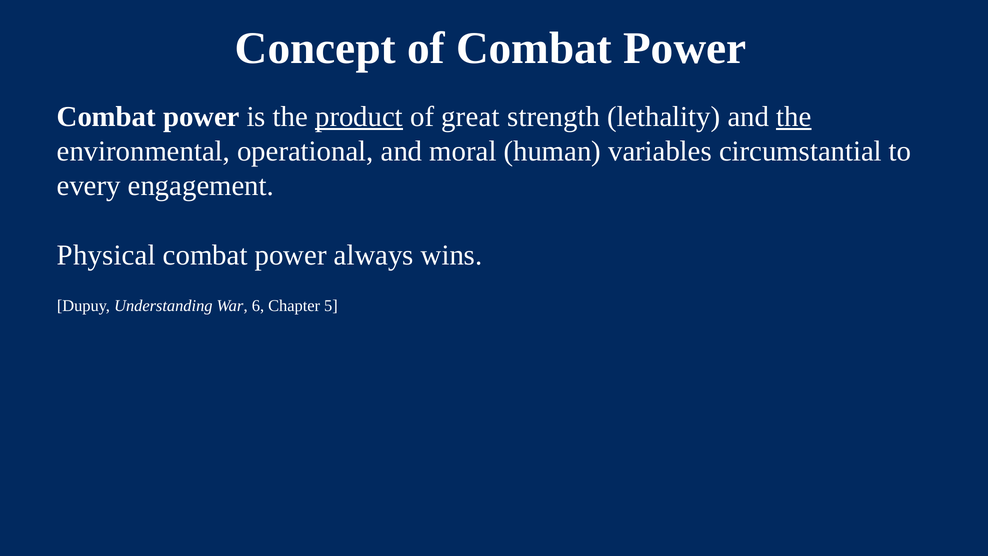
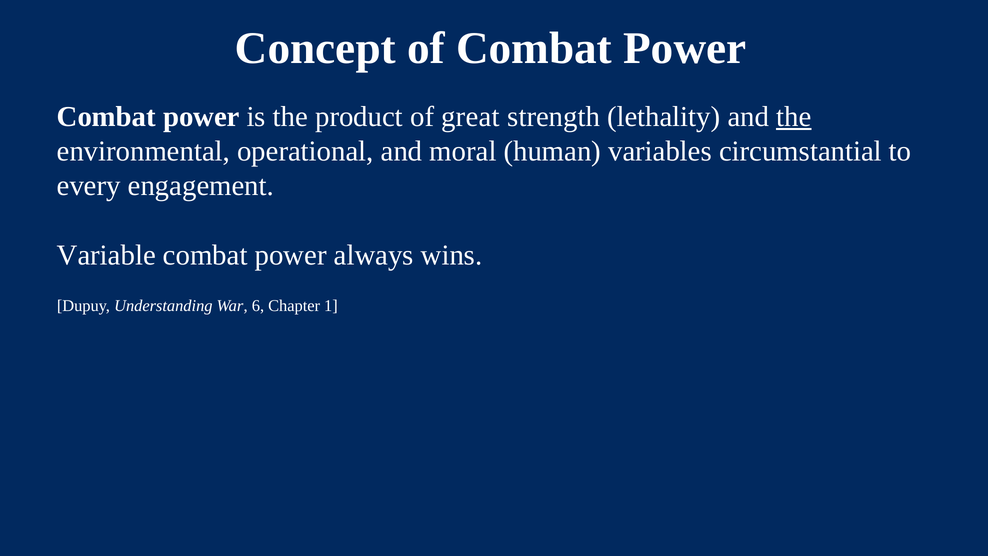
product underline: present -> none
Physical: Physical -> Variable
5: 5 -> 1
